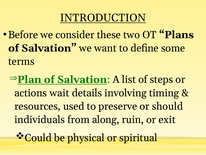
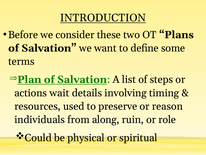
should: should -> reason
exit: exit -> role
